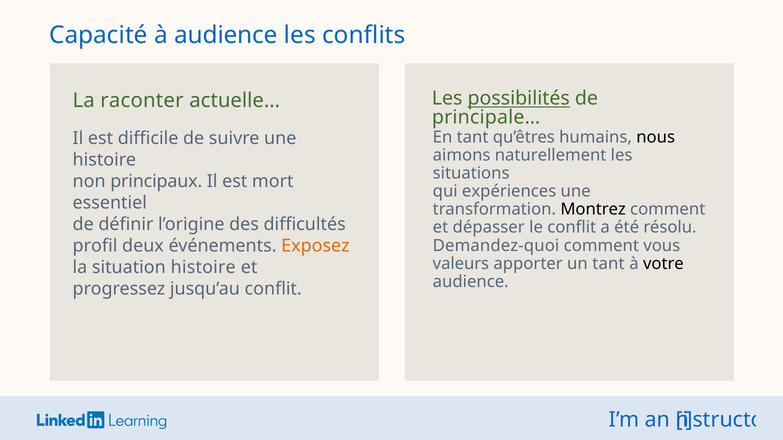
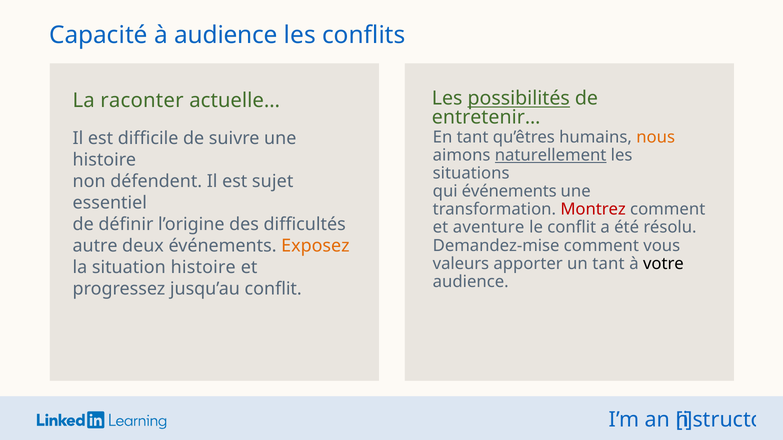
principale…: principale… -> entretenir…
nous colour: black -> orange
naturellement underline: none -> present
principaux: principaux -> défendent
mort: mort -> sujet
qui expériences: expériences -> événements
Montrez colour: black -> red
dépasser: dépasser -> aventure
profil: profil -> autre
Demandez-quoi: Demandez-quoi -> Demandez-mise
